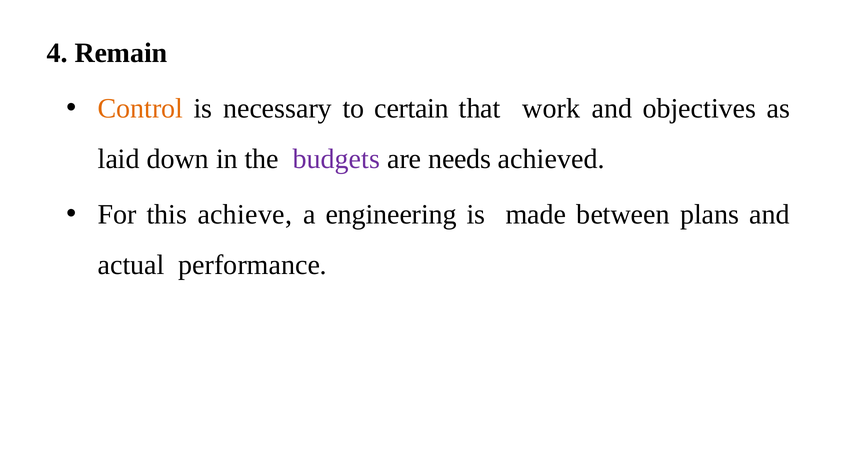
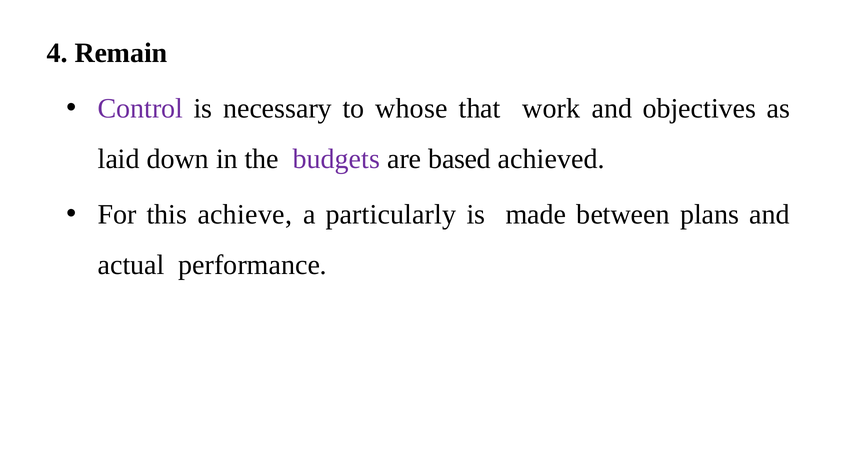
Control colour: orange -> purple
certain: certain -> whose
needs: needs -> based
engineering: engineering -> particularly
